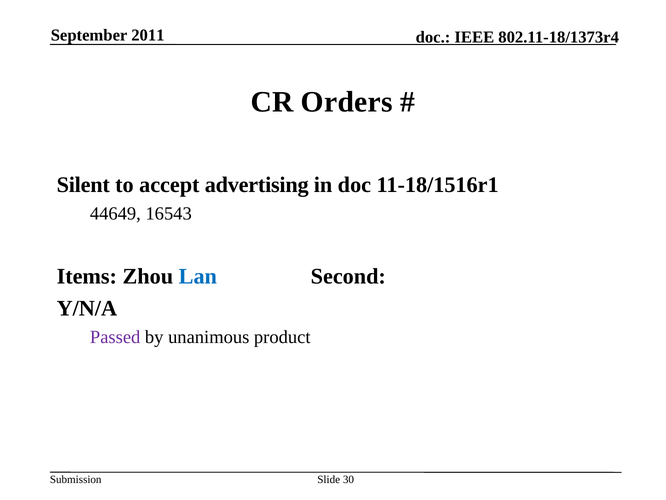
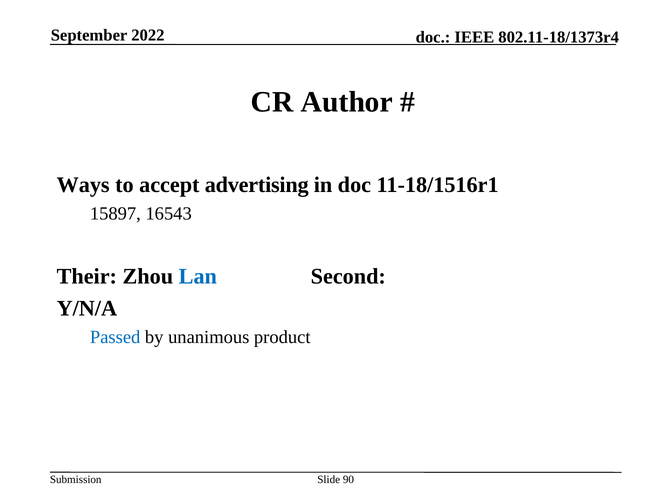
2011: 2011 -> 2022
Orders: Orders -> Author
Silent: Silent -> Ways
44649: 44649 -> 15897
Items: Items -> Their
Passed colour: purple -> blue
30: 30 -> 90
